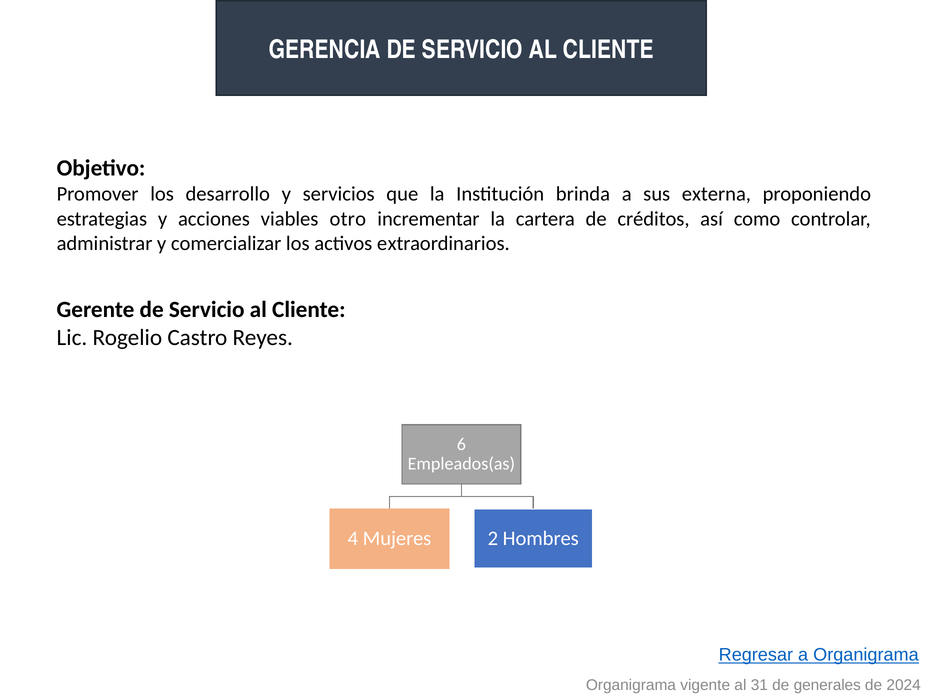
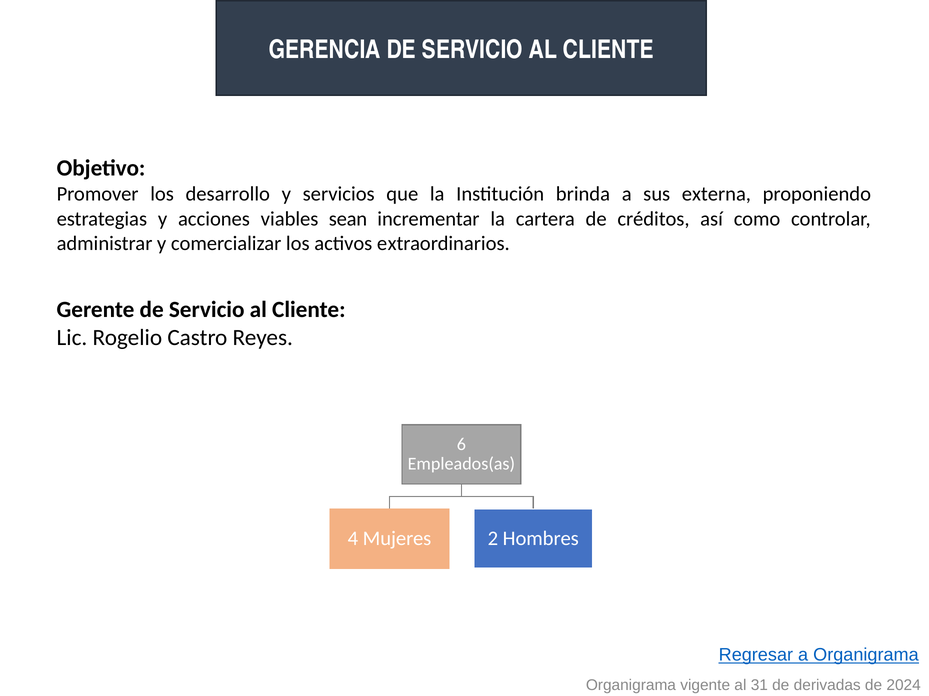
otro: otro -> sean
generales: generales -> derivadas
